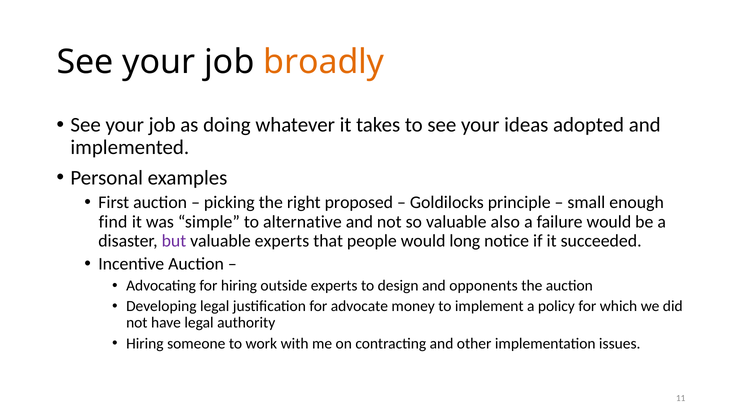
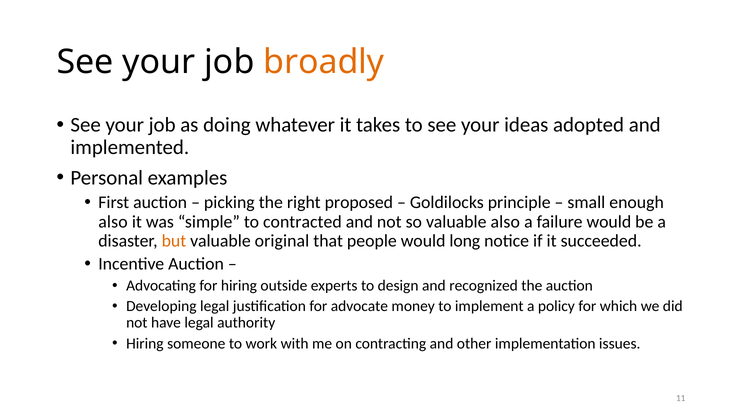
find at (113, 222): find -> also
alternative: alternative -> contracted
but colour: purple -> orange
valuable experts: experts -> original
opponents: opponents -> recognized
